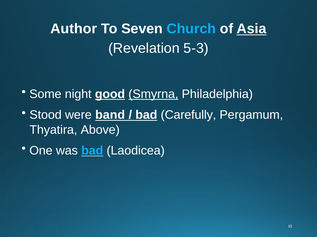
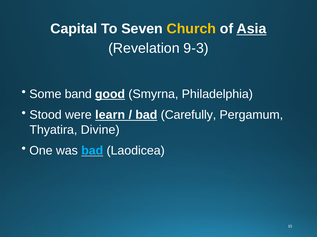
Author: Author -> Capital
Church colour: light blue -> yellow
5-3: 5-3 -> 9-3
night: night -> band
Smyrna underline: present -> none
band: band -> learn
Above: Above -> Divine
